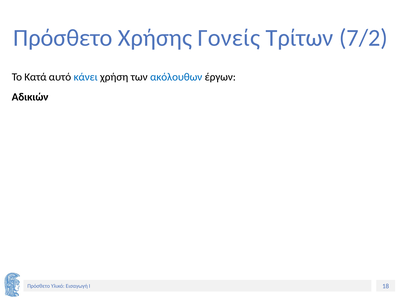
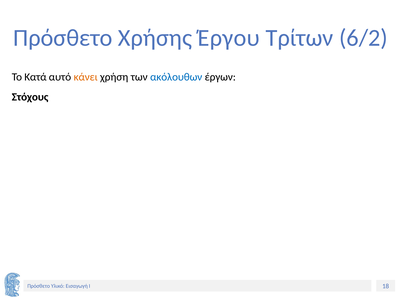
Γονείς: Γονείς -> Έργου
7/2: 7/2 -> 6/2
κάνει colour: blue -> orange
Αδικιών: Αδικιών -> Στόχους
